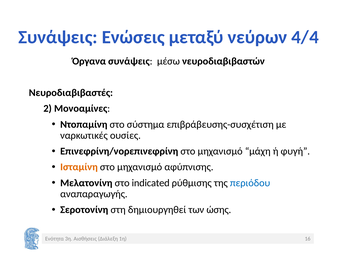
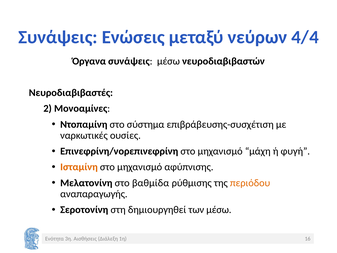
indicated: indicated -> βαθμίδα
περιόδου colour: blue -> orange
των ώσης: ώσης -> μέσω
